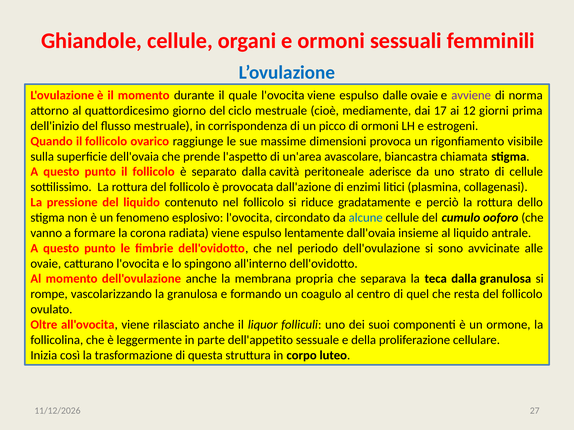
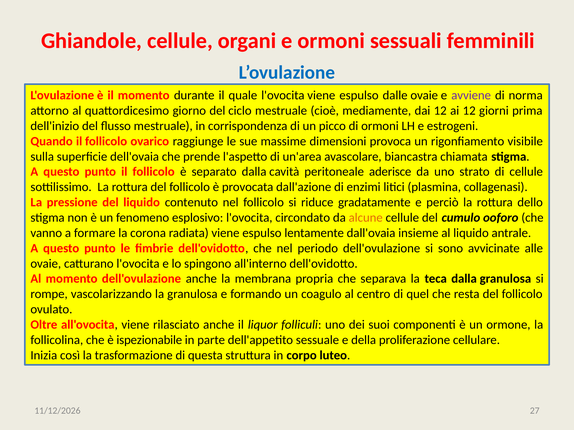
dai 17: 17 -> 12
alcune colour: blue -> orange
leggermente: leggermente -> ispezionabile
